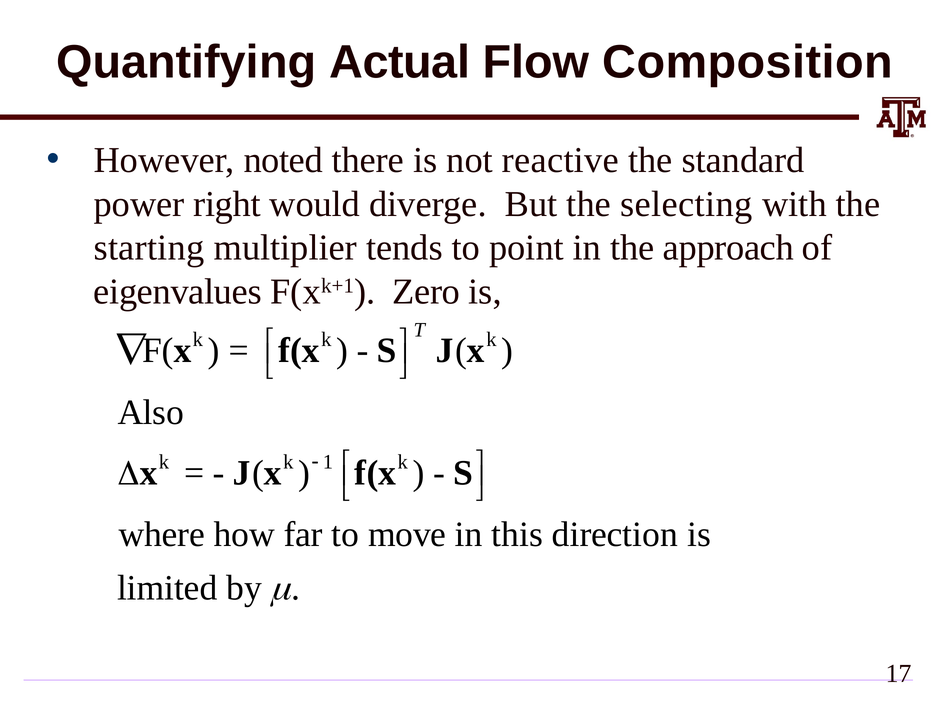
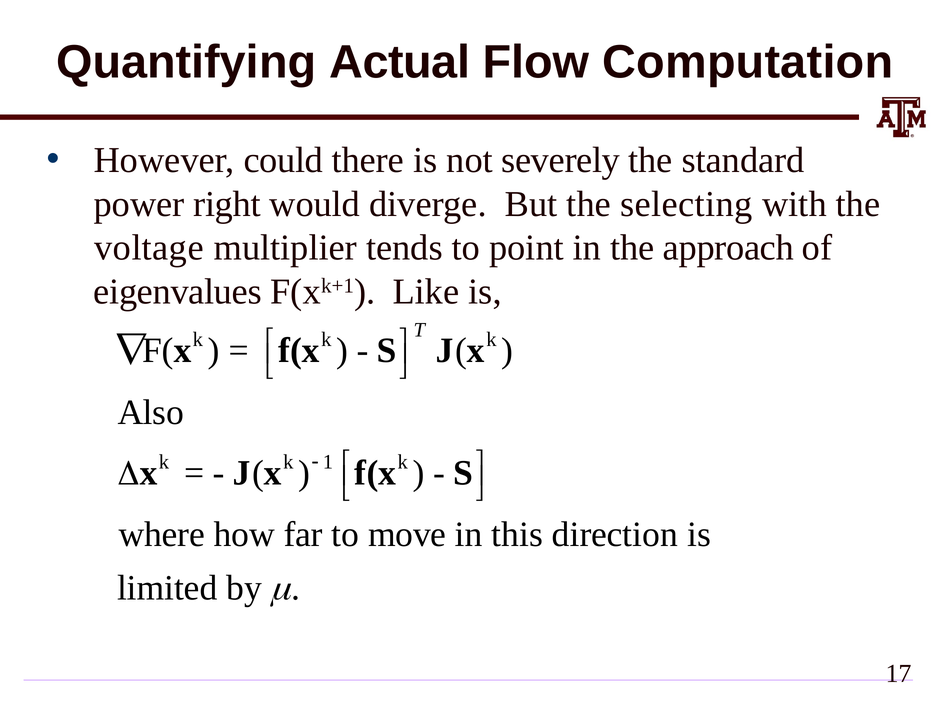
Composition: Composition -> Computation
noted: noted -> could
reactive: reactive -> severely
starting: starting -> voltage
Zero: Zero -> Like
